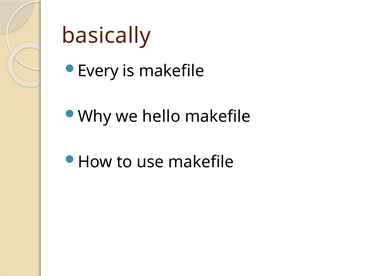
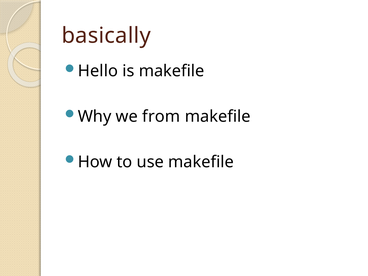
Every: Every -> Hello
hello: hello -> from
